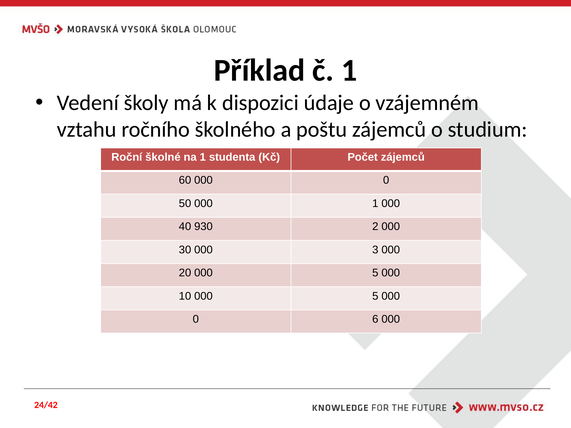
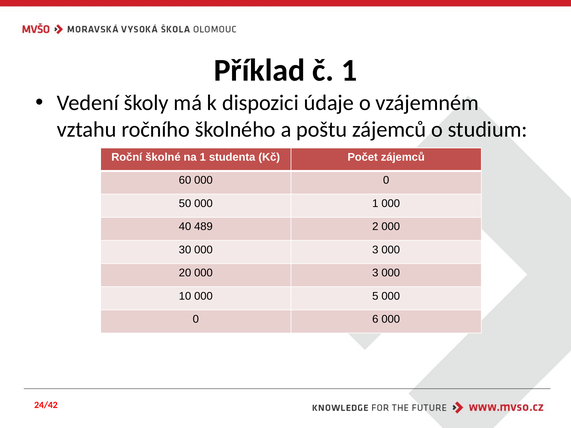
930: 930 -> 489
20 000 5: 5 -> 3
